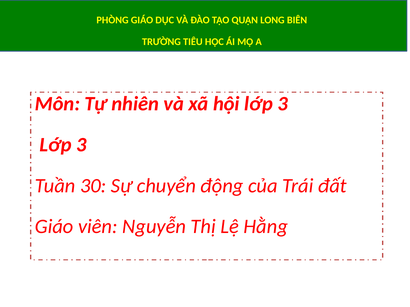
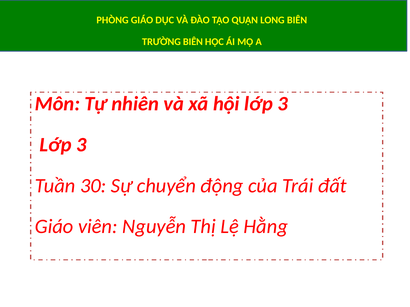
TRƯỜNG TIÊU: TIÊU -> BIÊN
